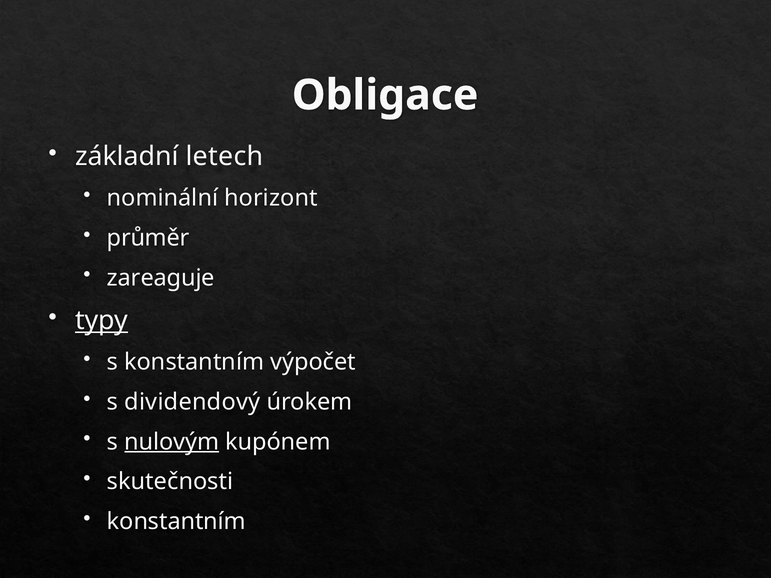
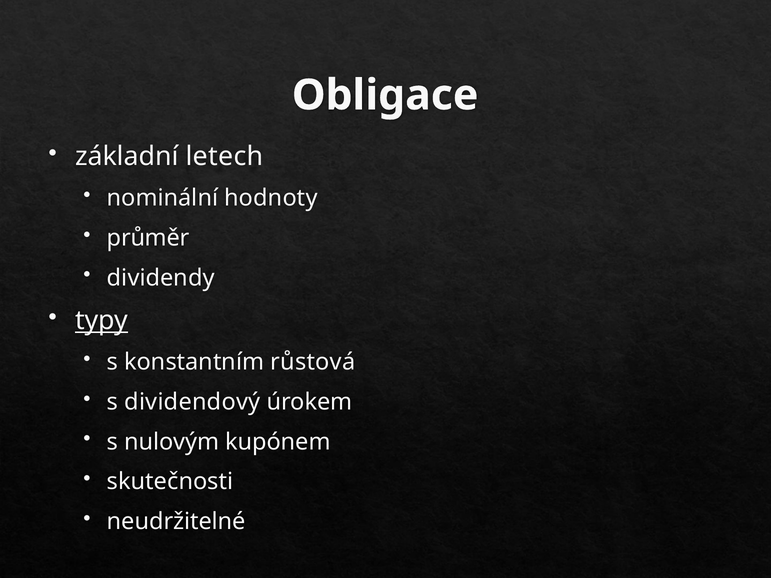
horizont: horizont -> hodnoty
zareaguje: zareaguje -> dividendy
výpočet: výpočet -> růstová
nulovým underline: present -> none
konstantním at (176, 522): konstantním -> neudržitelné
